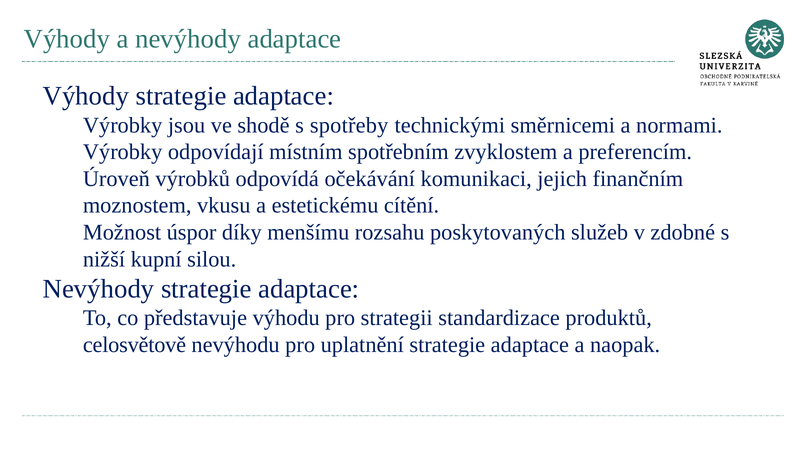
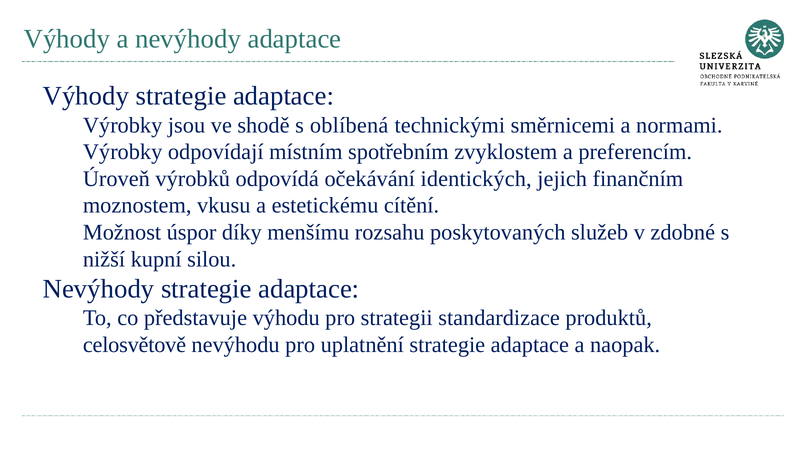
spotřeby: spotřeby -> oblíbená
komunikaci: komunikaci -> identických
